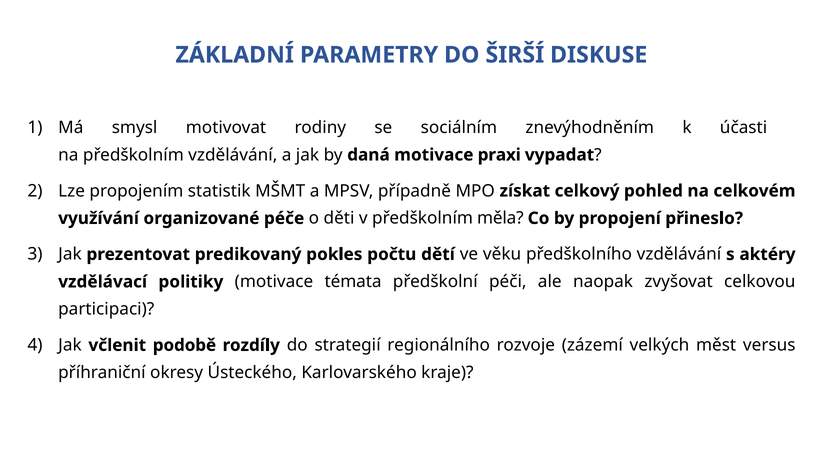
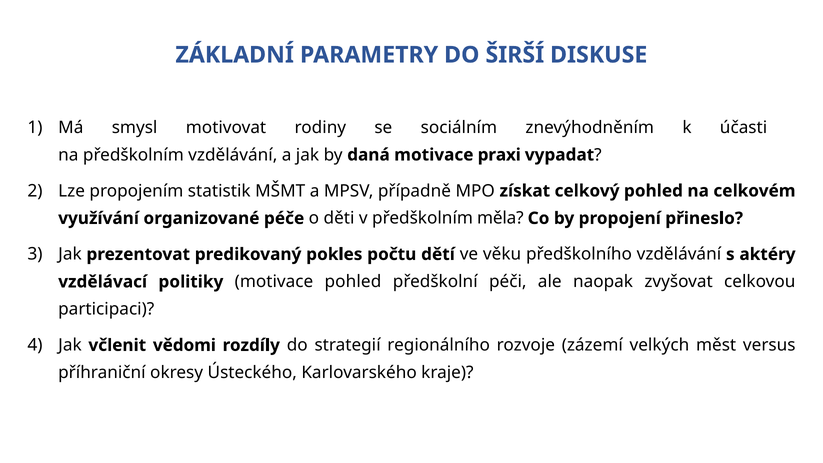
motivace témata: témata -> pohled
podobě: podobě -> vědomi
